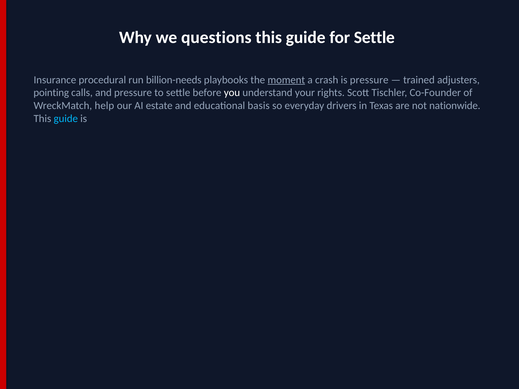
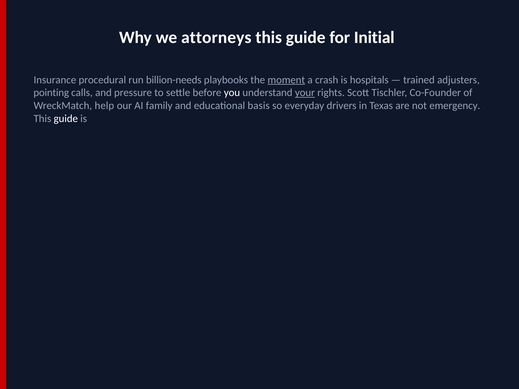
questions: questions -> attorneys
for Settle: Settle -> Initial
is pressure: pressure -> hospitals
your underline: none -> present
estate: estate -> family
nationwide: nationwide -> emergency
guide at (66, 119) colour: light blue -> white
